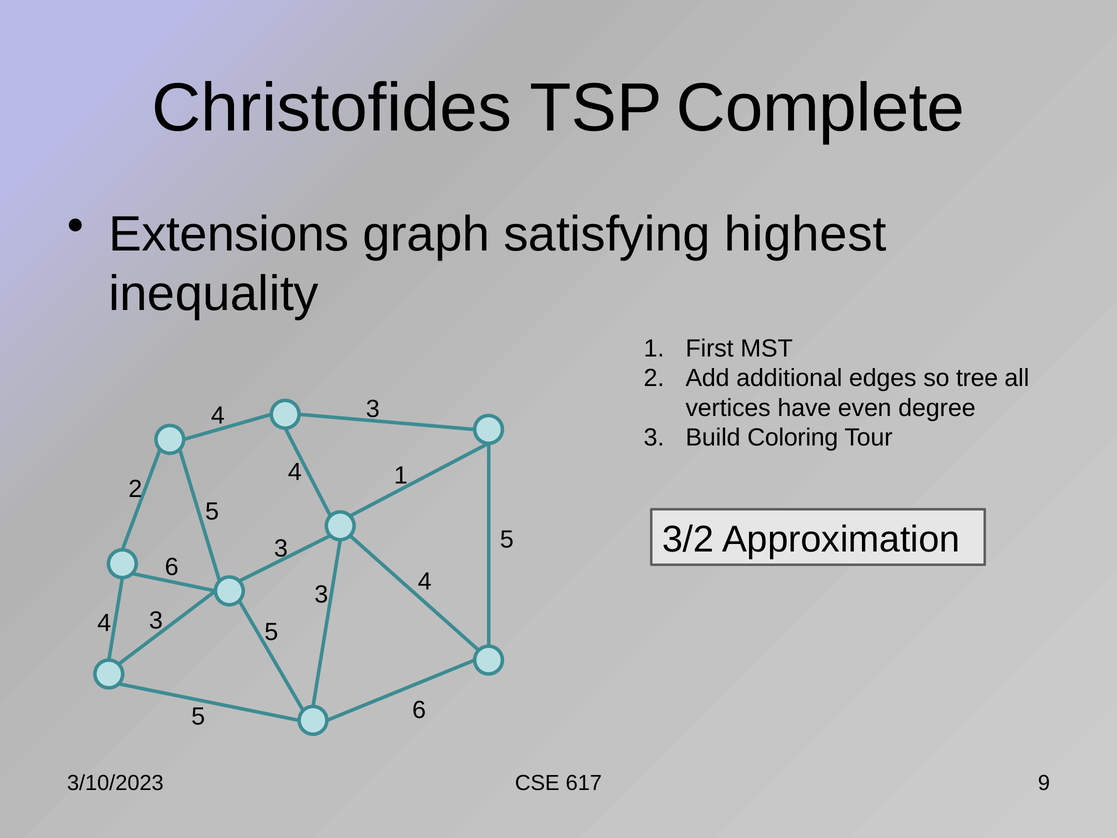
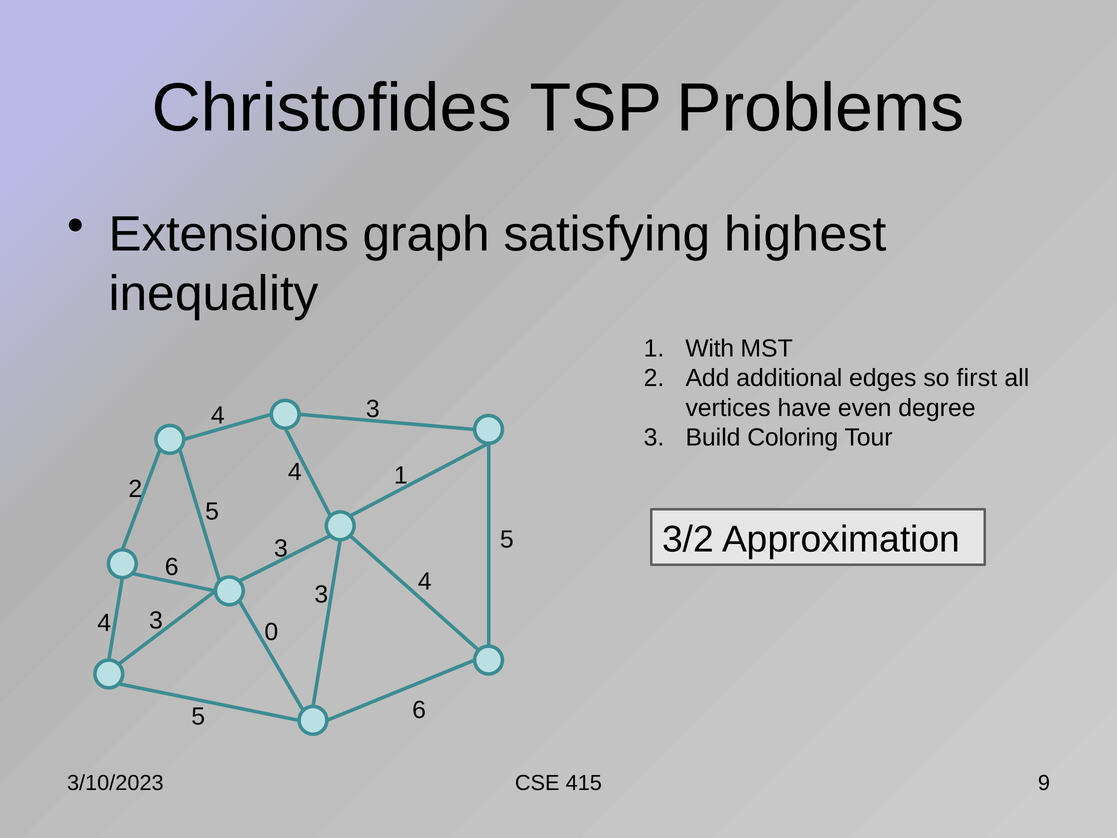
Complete: Complete -> Problems
First: First -> With
tree: tree -> first
5 at (271, 632): 5 -> 0
617: 617 -> 415
